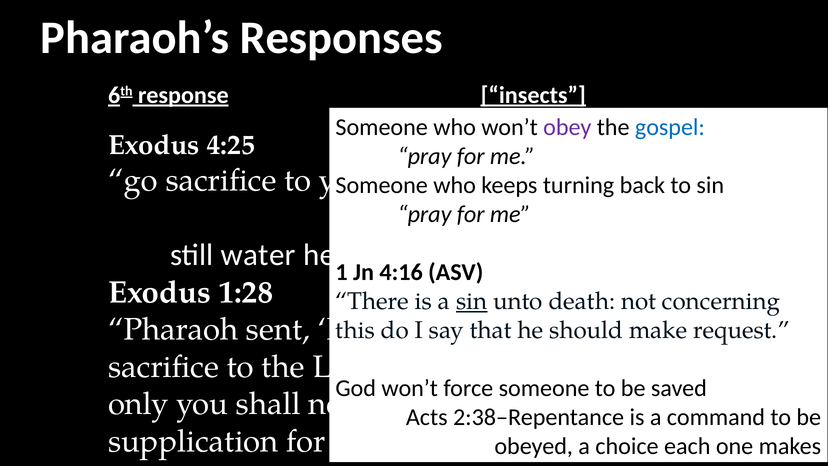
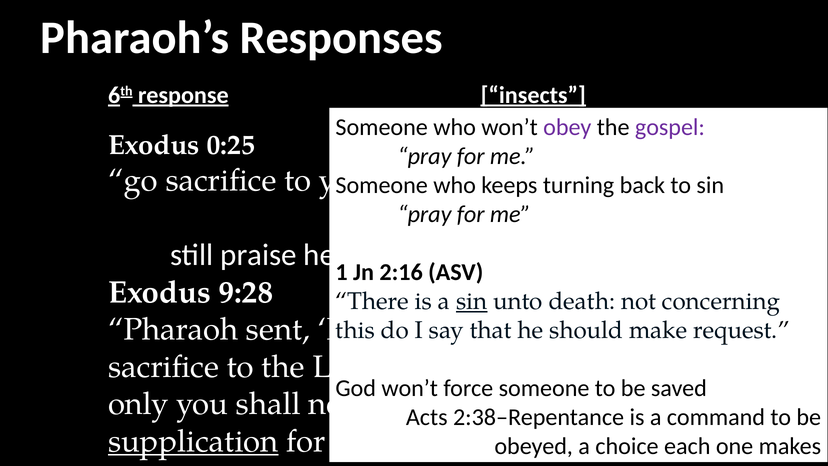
gospel colour: blue -> purple
4:25: 4:25 -> 0:25
water: water -> praise
4:16: 4:16 -> 2:16
1:28: 1:28 -> 9:28
supplication underline: none -> present
